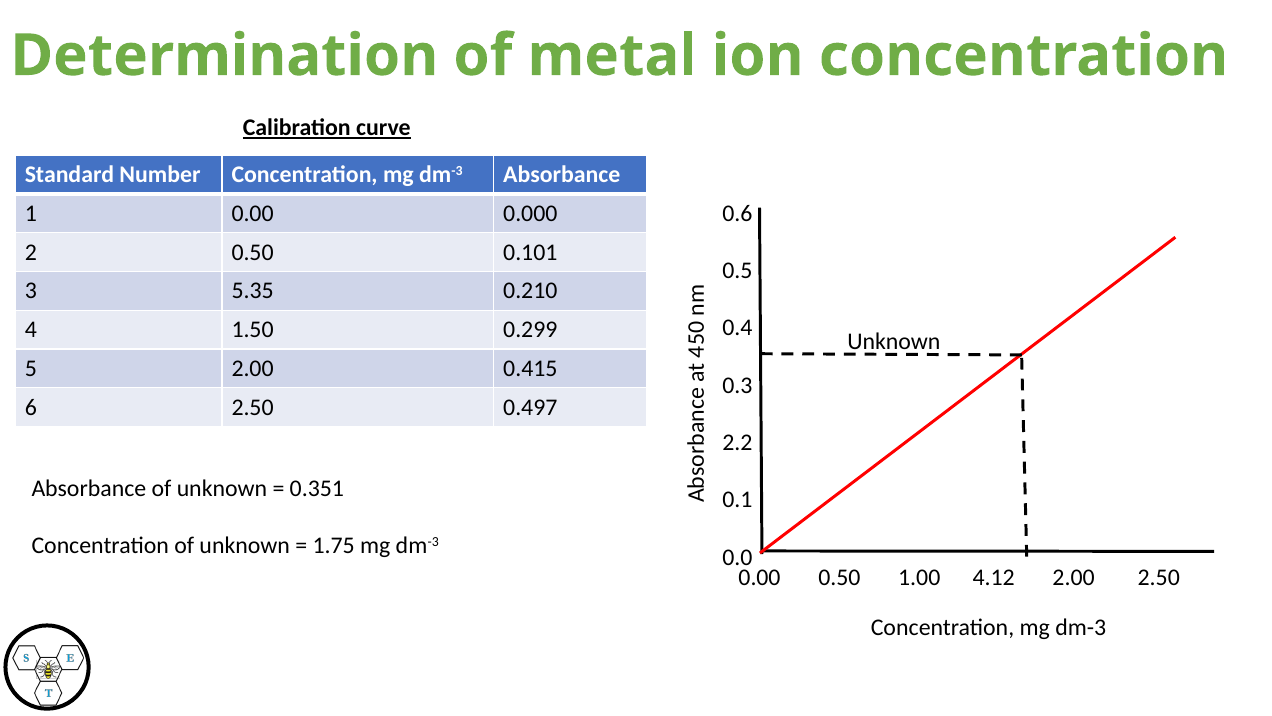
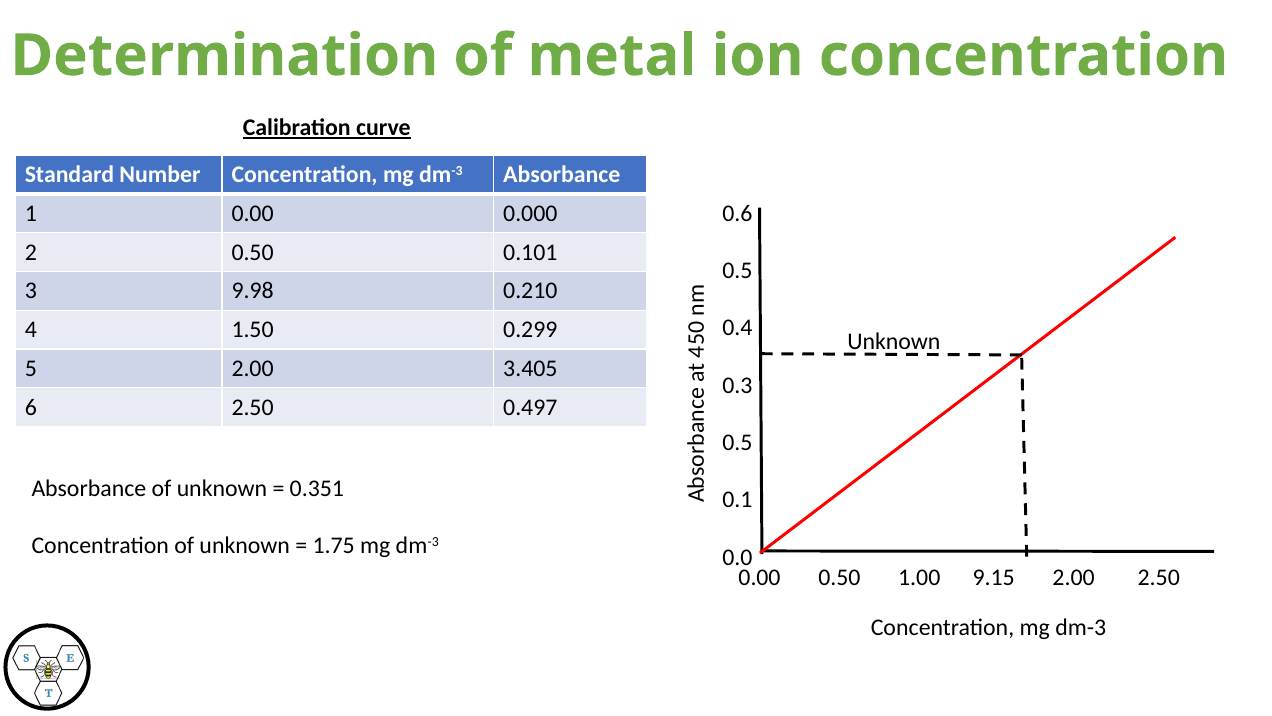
5.35: 5.35 -> 9.98
0.415: 0.415 -> 3.405
2.2 at (737, 442): 2.2 -> 0.5
4.12: 4.12 -> 9.15
